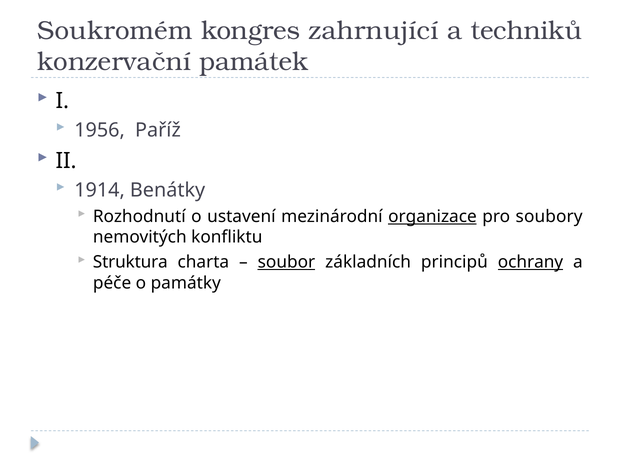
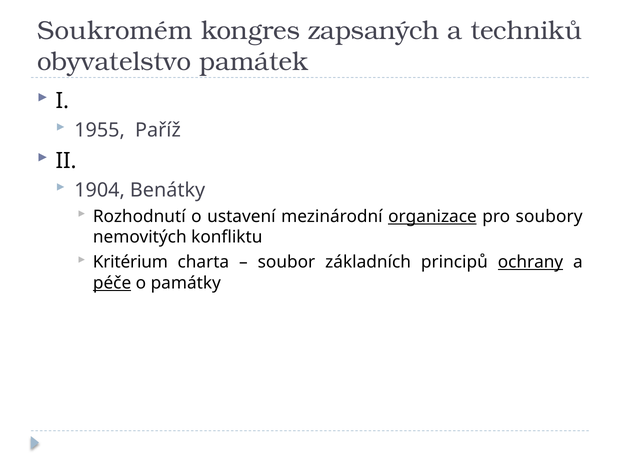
zahrnující: zahrnující -> zapsaných
konzervační: konzervační -> obyvatelstvo
1956: 1956 -> 1955
1914: 1914 -> 1904
Struktura: Struktura -> Kritérium
soubor underline: present -> none
péče underline: none -> present
